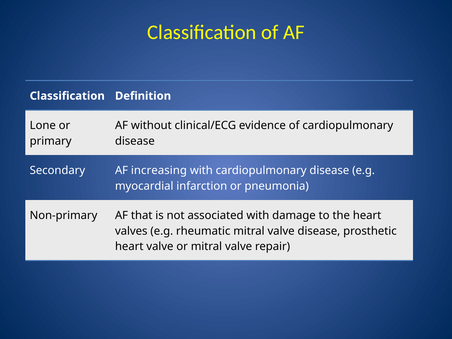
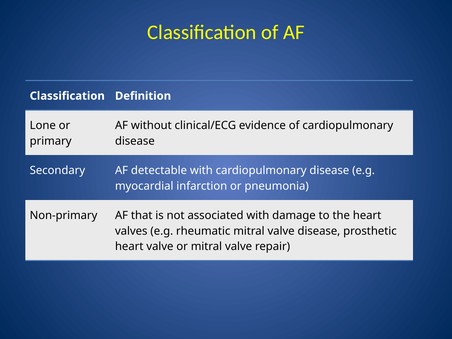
increasing: increasing -> detectable
